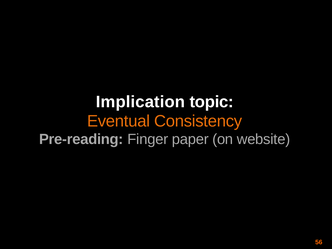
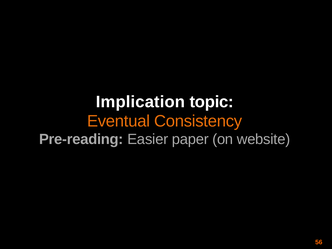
Finger: Finger -> Easier
